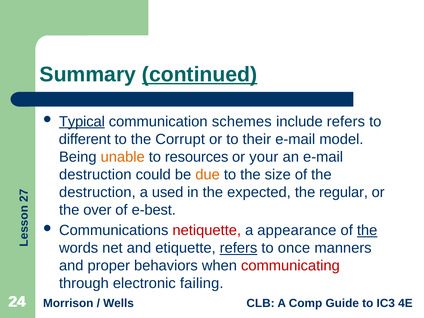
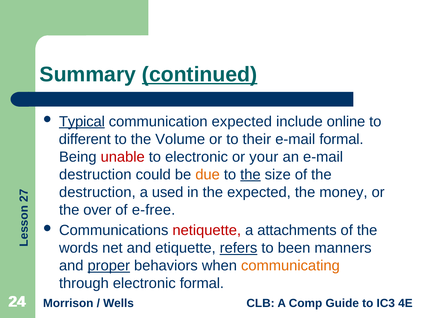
communication schemes: schemes -> expected
include refers: refers -> online
Corrupt: Corrupt -> Volume
e-mail model: model -> formal
unable colour: orange -> red
to resources: resources -> electronic
the at (250, 175) underline: none -> present
regular: regular -> money
e-best: e-best -> e-free
appearance: appearance -> attachments
the at (367, 230) underline: present -> none
once: once -> been
proper underline: none -> present
communicating colour: red -> orange
electronic failing: failing -> formal
